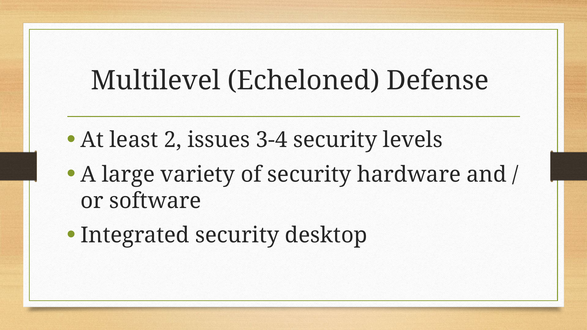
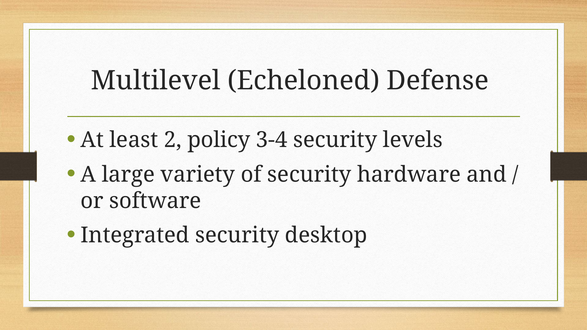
issues: issues -> policy
